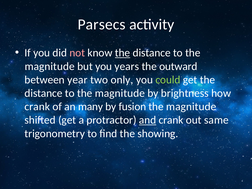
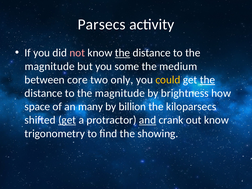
years: years -> some
outward: outward -> medium
year: year -> core
could colour: light green -> yellow
the at (207, 80) underline: none -> present
crank at (37, 107): crank -> space
fusion: fusion -> billion
magnitude at (191, 107): magnitude -> kiloparsecs
get at (67, 120) underline: none -> present
out same: same -> know
